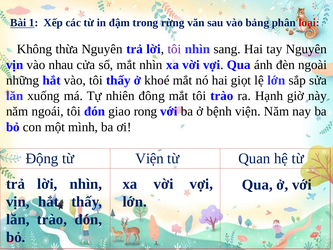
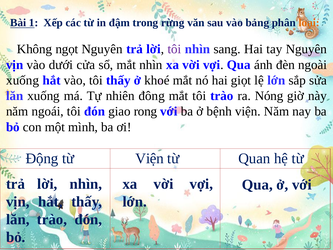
loại colour: red -> orange
thừa: thừa -> ngọt
nhau: nhau -> dưới
những at (23, 80): những -> xuống
Hạnh: Hạnh -> Nóng
